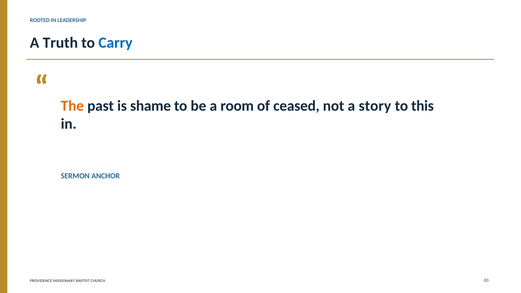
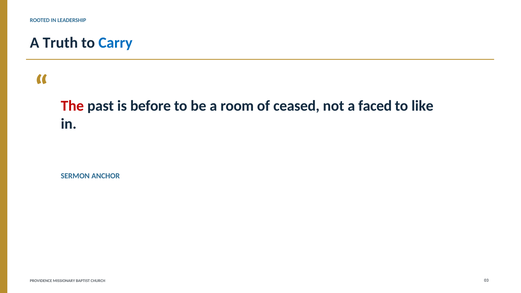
The colour: orange -> red
shame: shame -> before
story: story -> faced
this: this -> like
